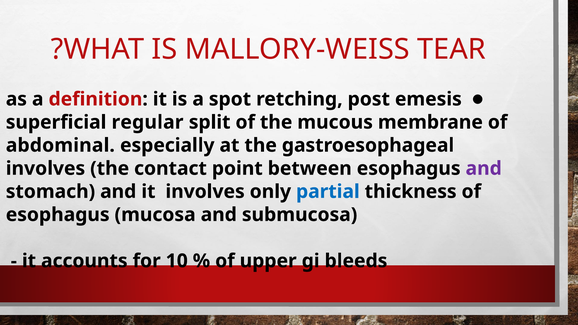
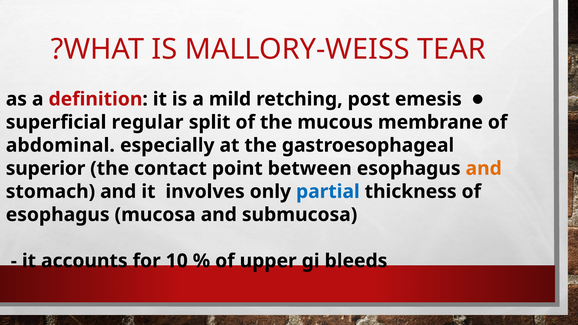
spot: spot -> mild
involves at (45, 169): involves -> superior
and at (484, 169) colour: purple -> orange
